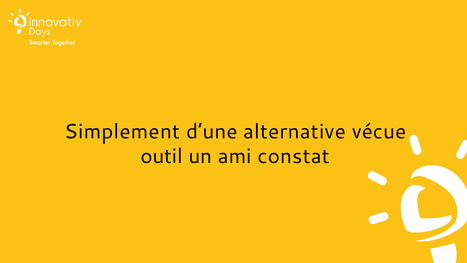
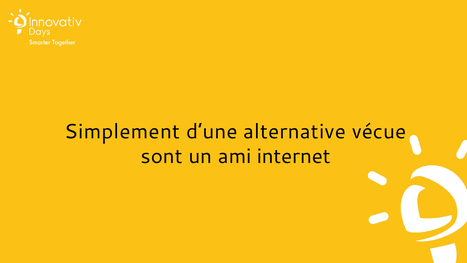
outil: outil -> sont
constat: constat -> internet
